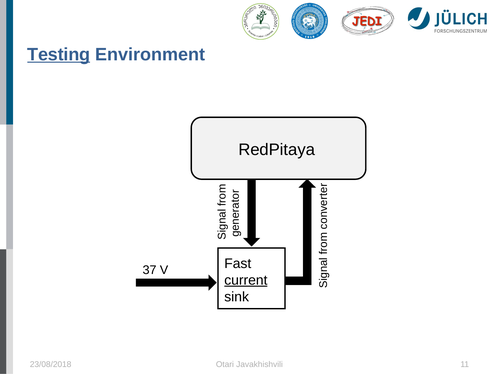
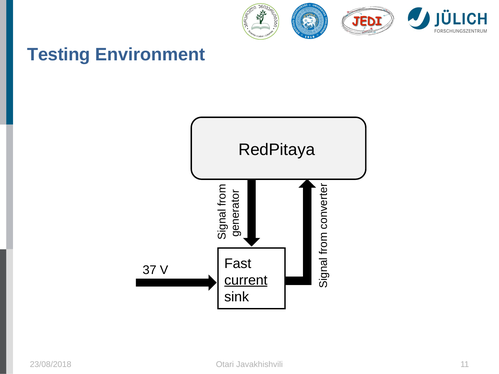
Testing underline: present -> none
